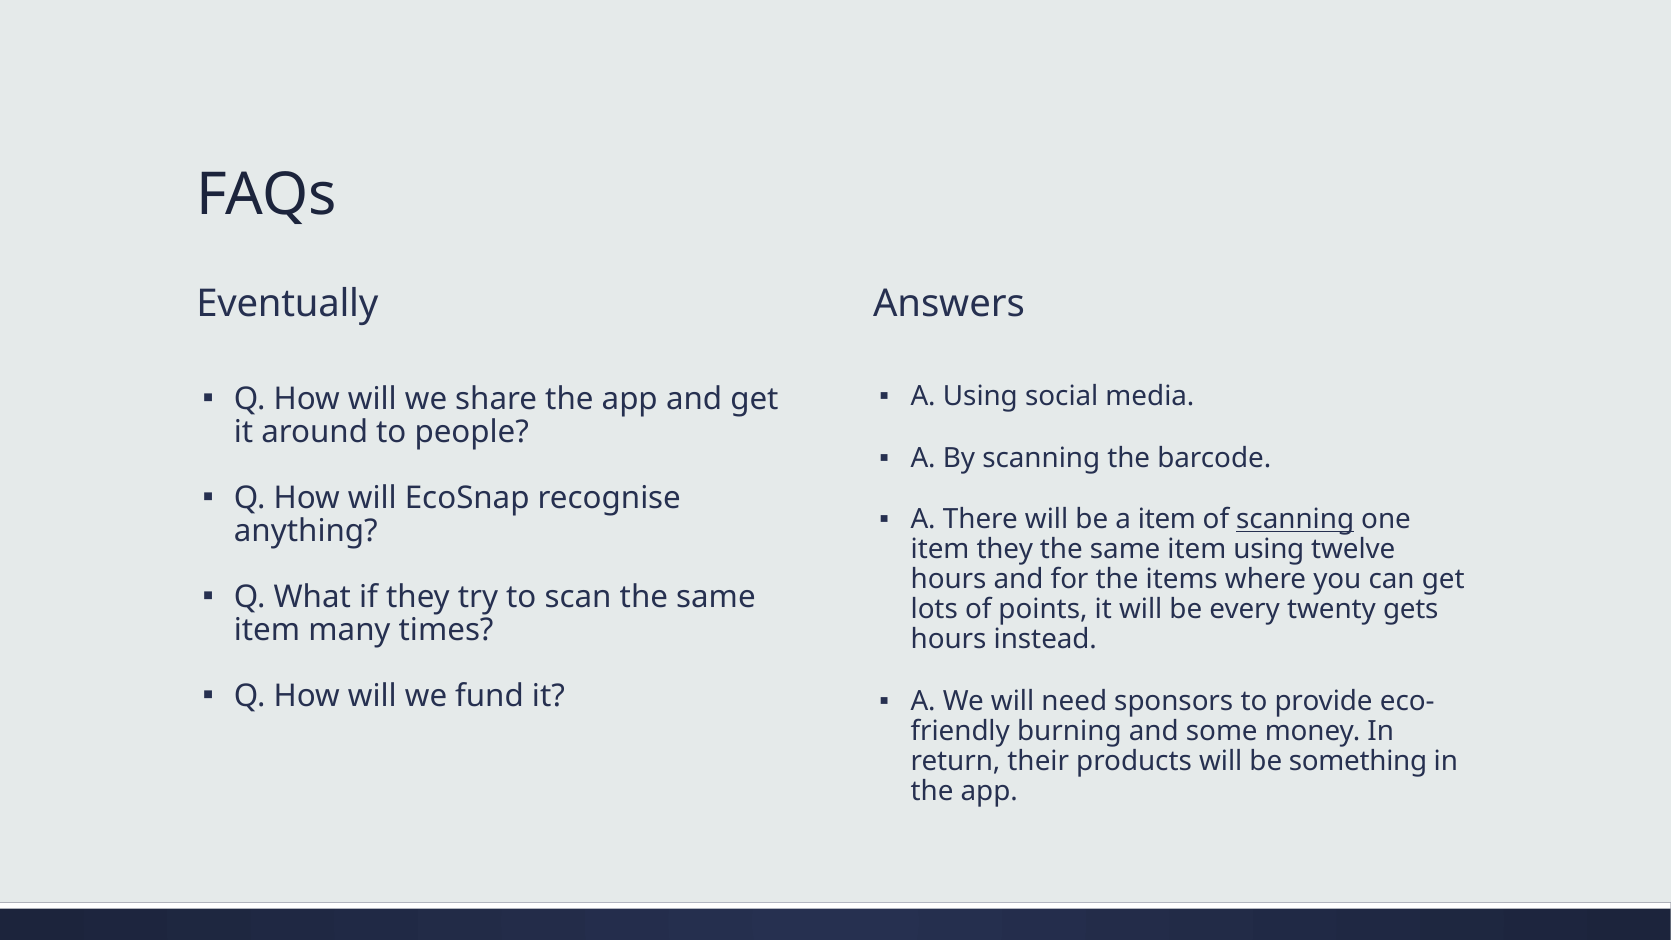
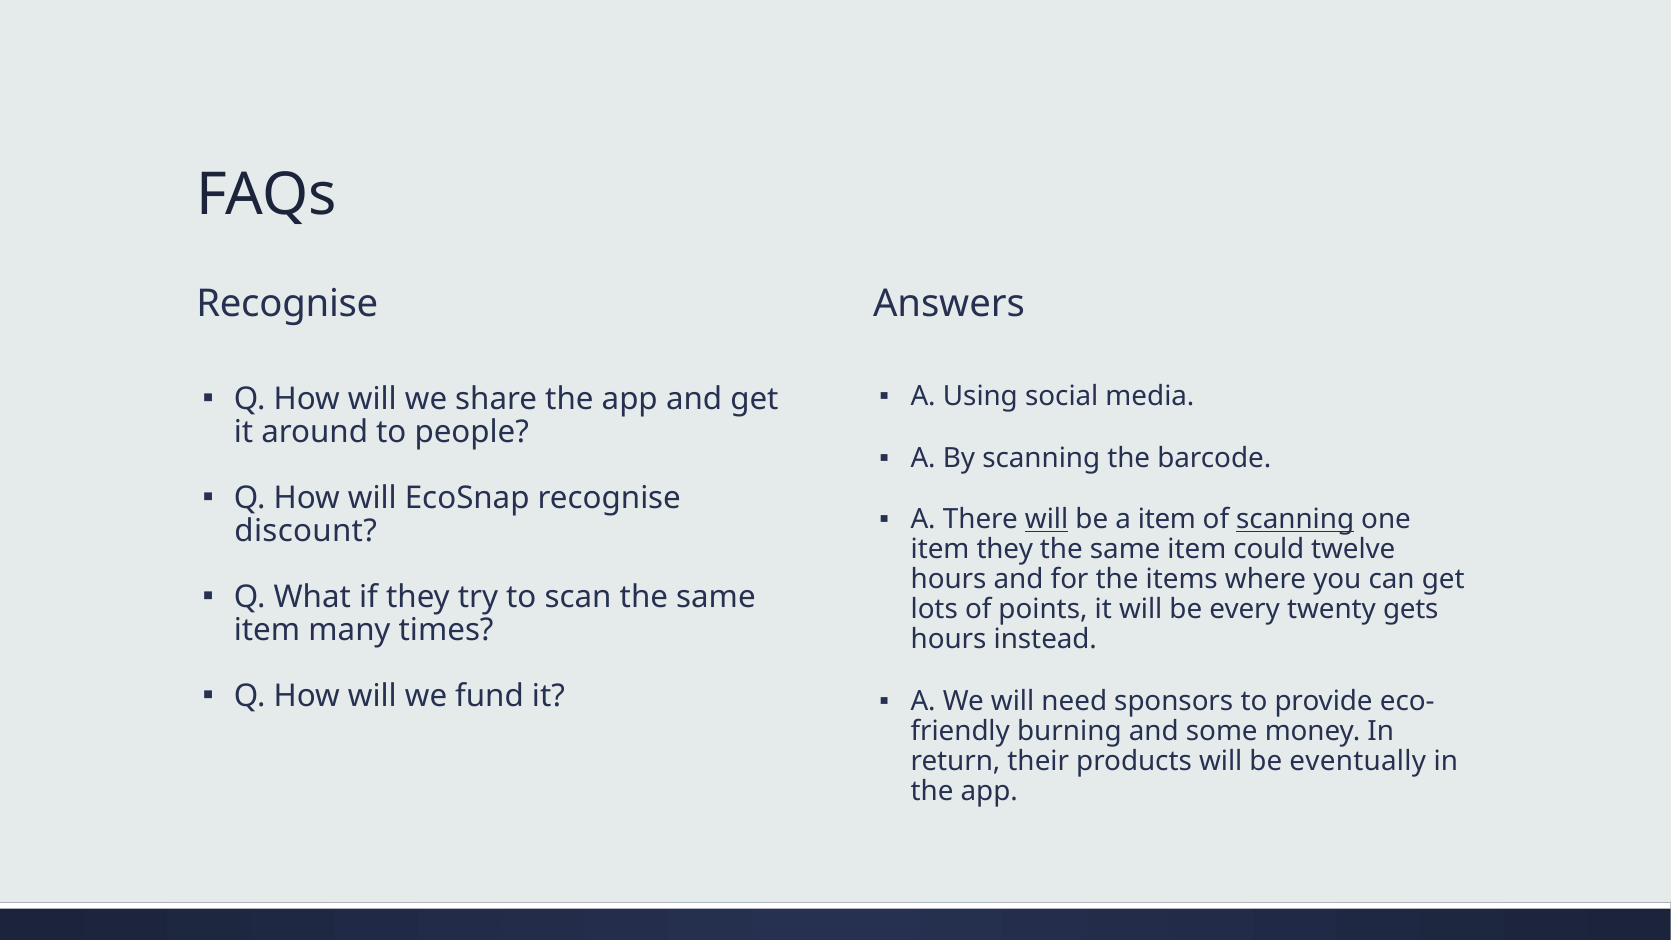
Eventually at (287, 304): Eventually -> Recognise
will at (1047, 519) underline: none -> present
anything: anything -> discount
item using: using -> could
something: something -> eventually
